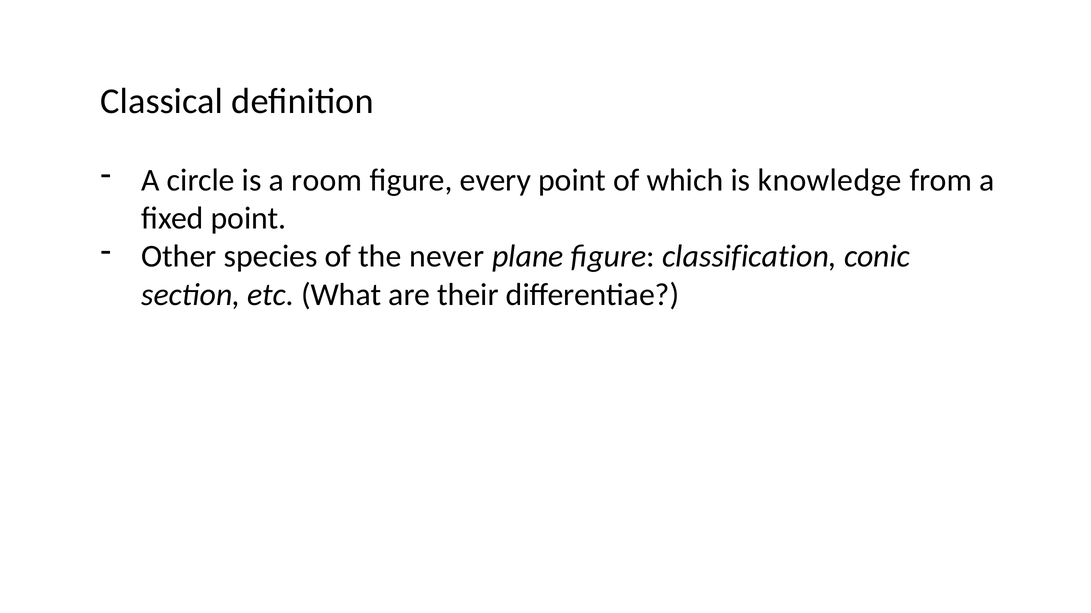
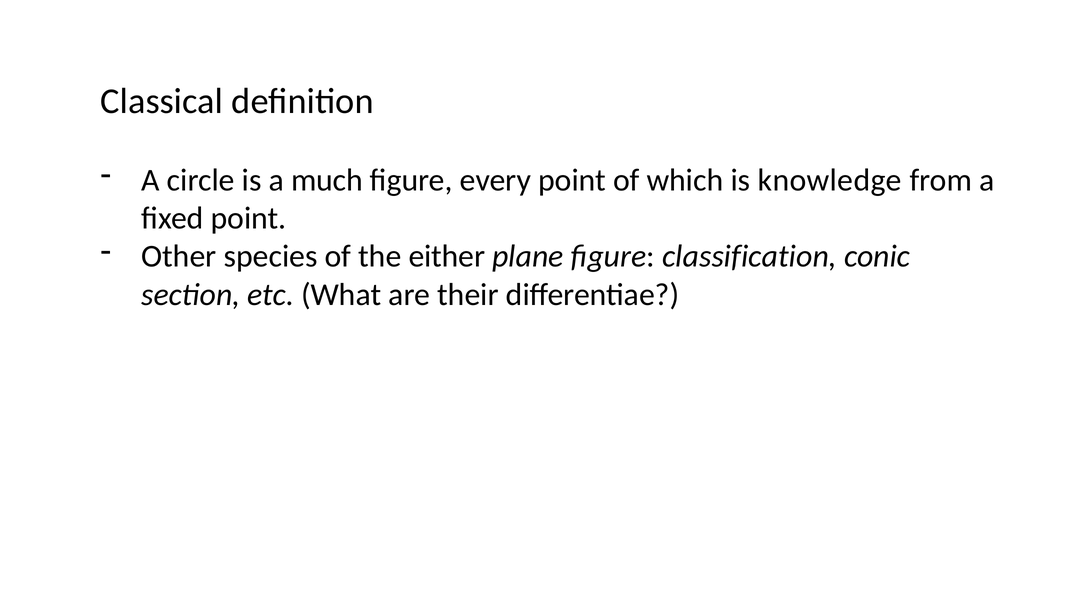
room: room -> much
never: never -> either
